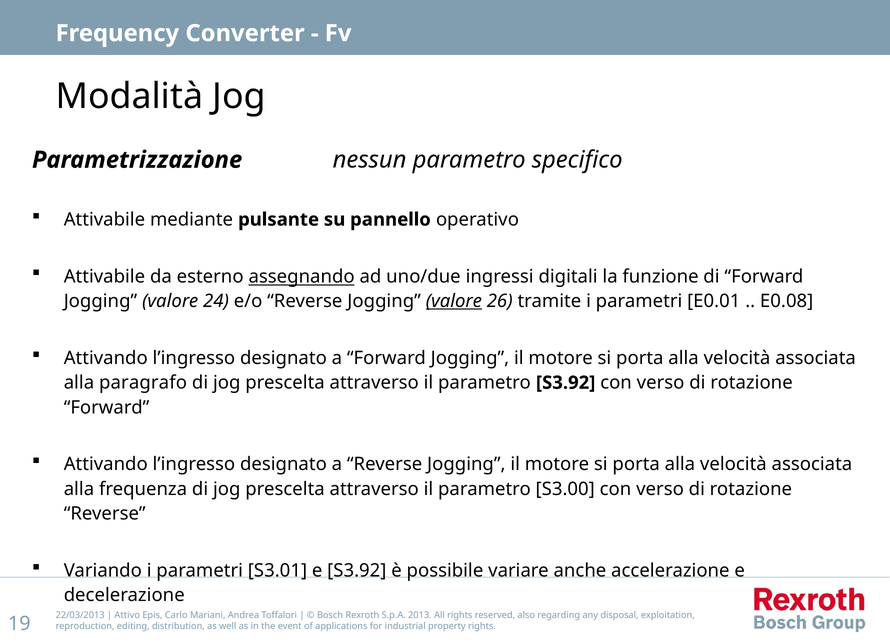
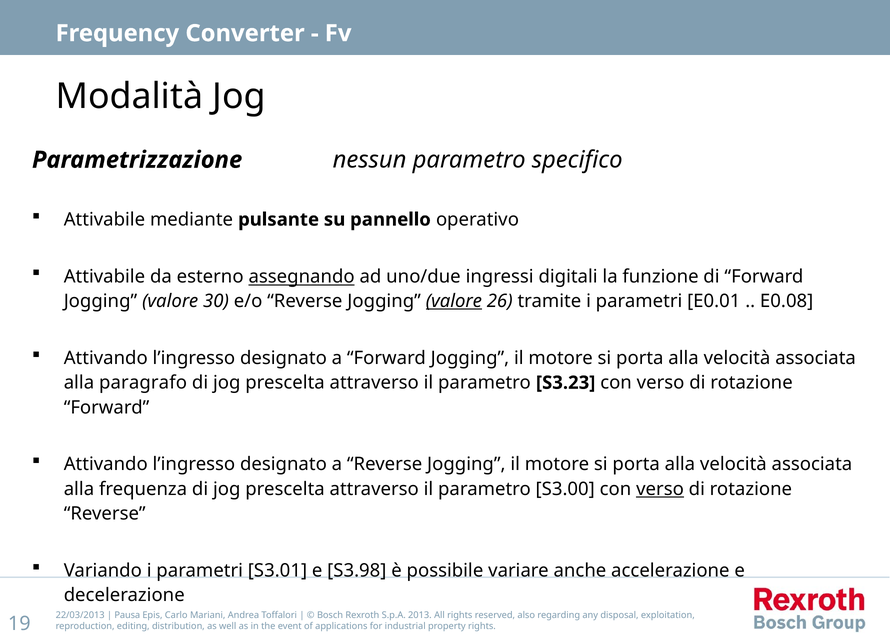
24: 24 -> 30
parametro S3.92: S3.92 -> S3.23
verso at (660, 489) underline: none -> present
e S3.92: S3.92 -> S3.98
Attivo: Attivo -> Pausa
